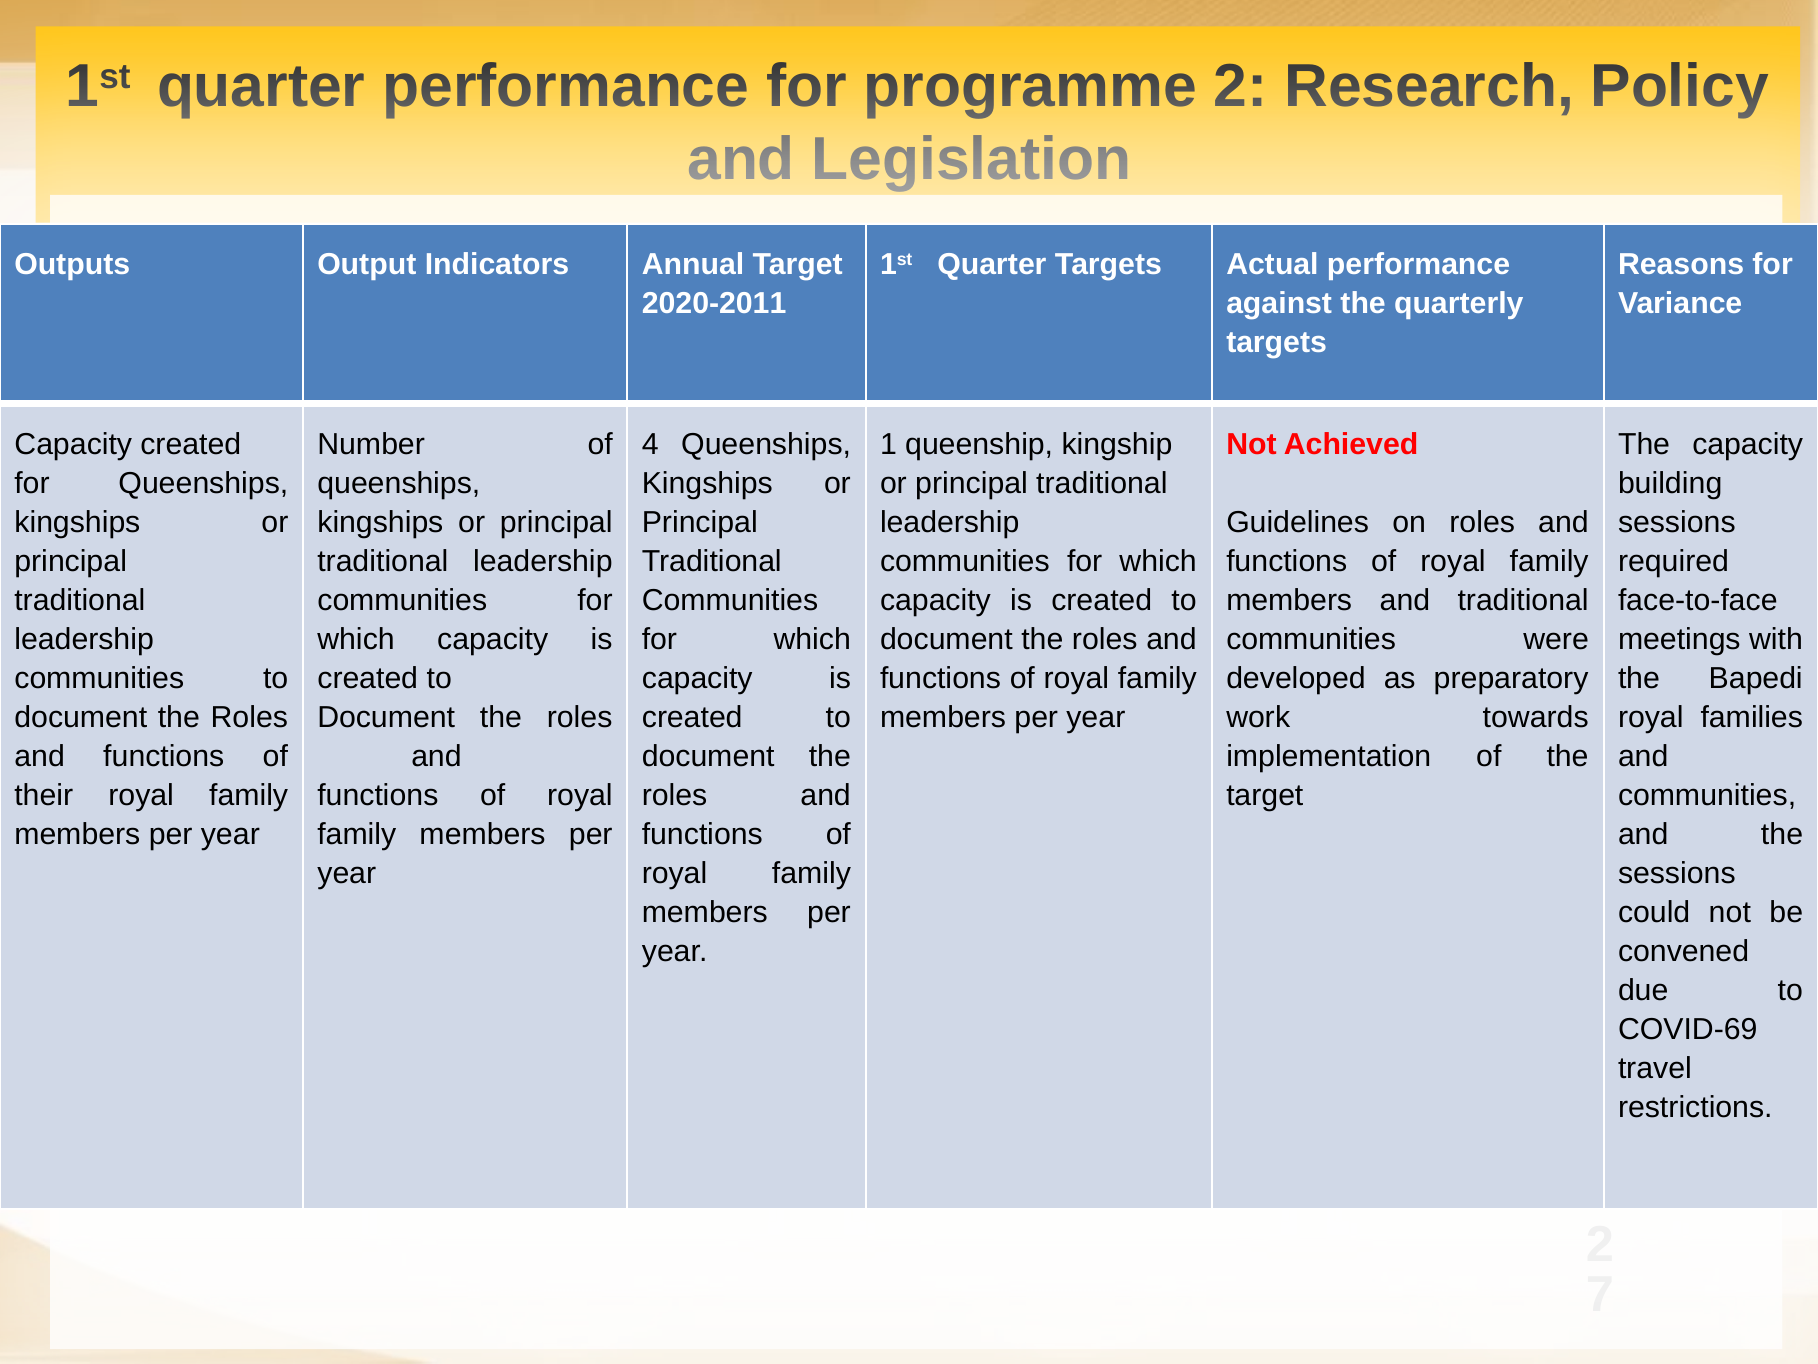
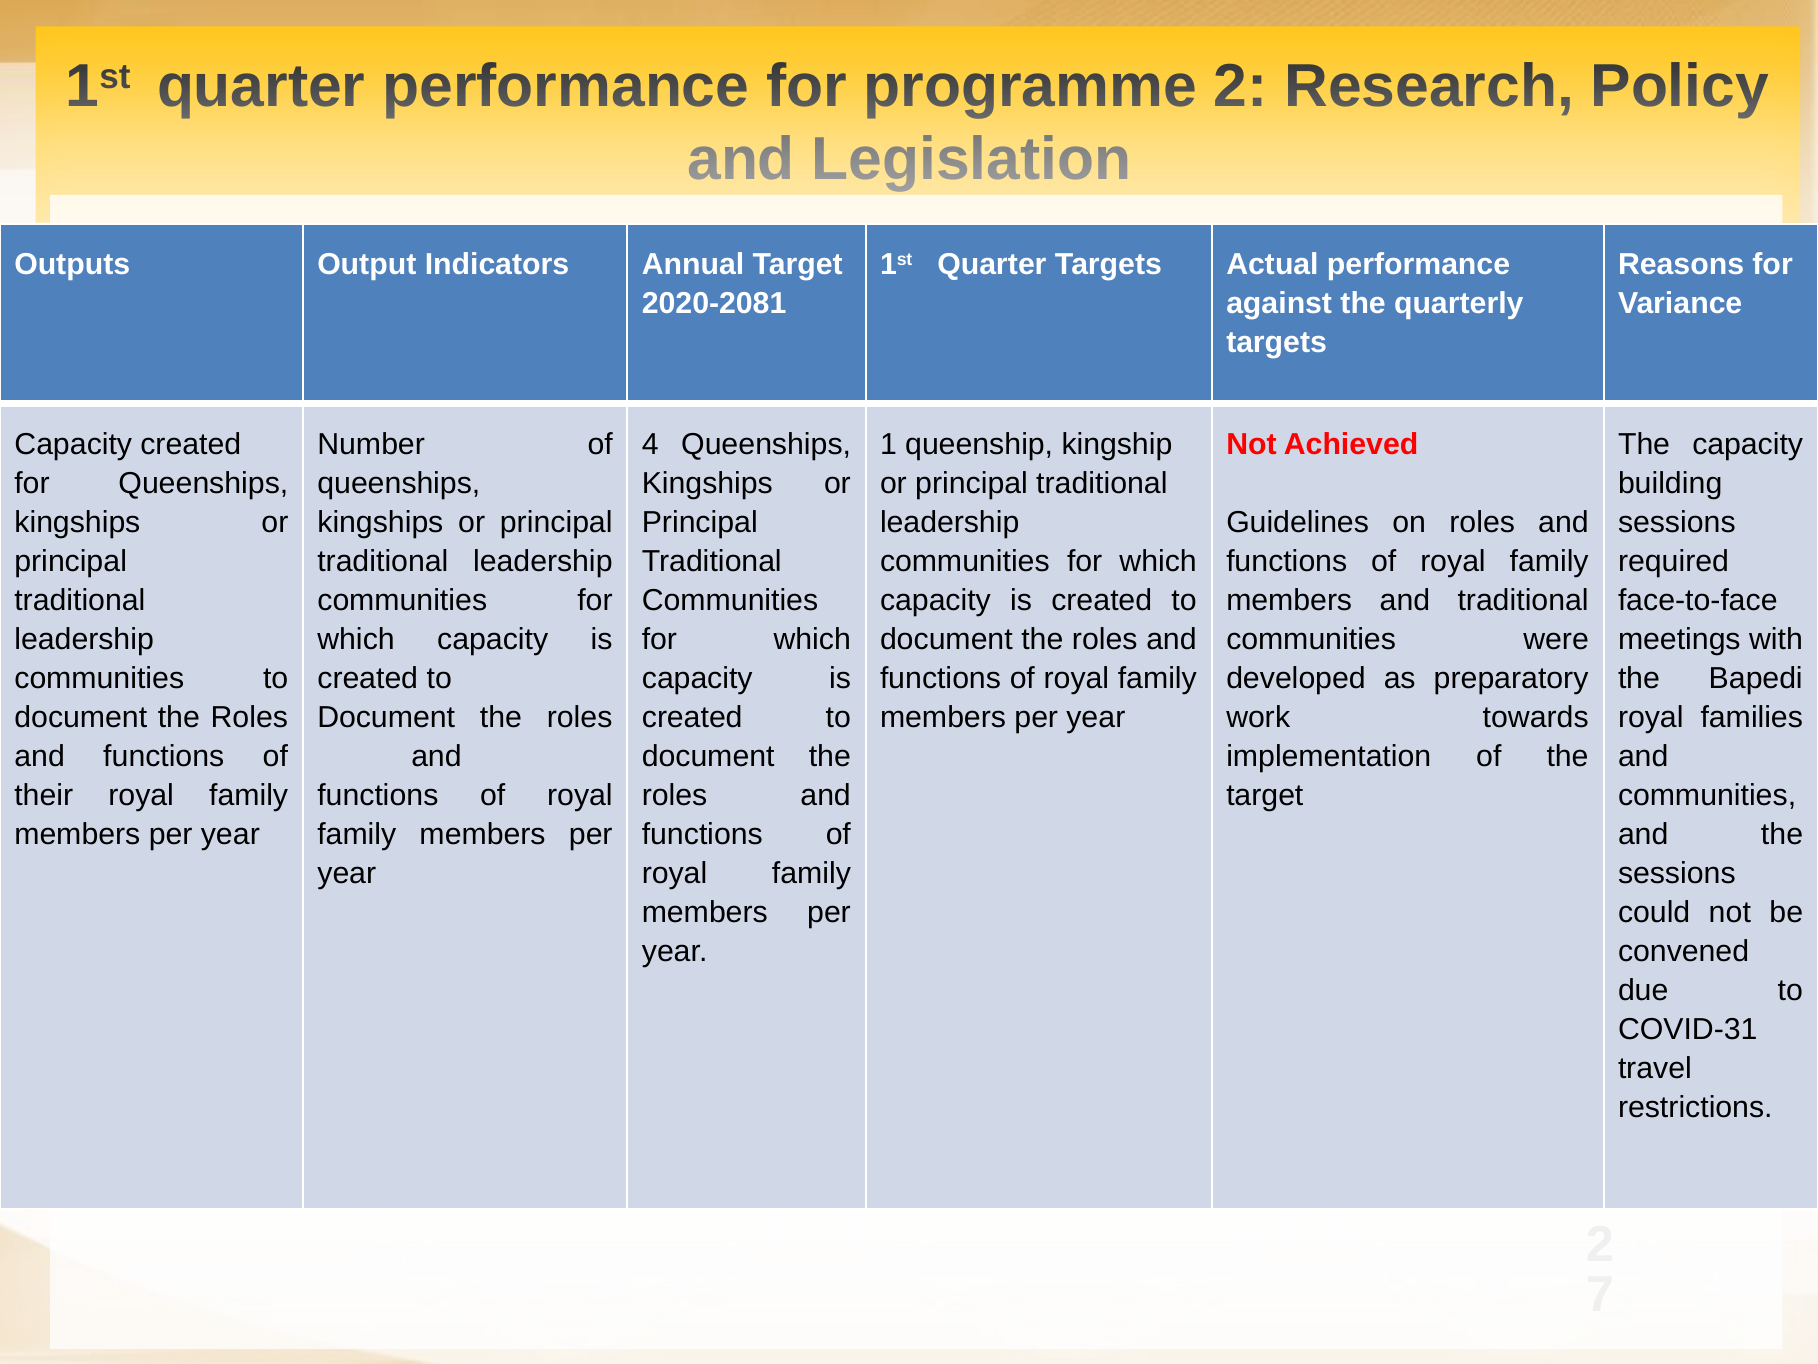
2020-2011: 2020-2011 -> 2020-2081
COVID-69: COVID-69 -> COVID-31
